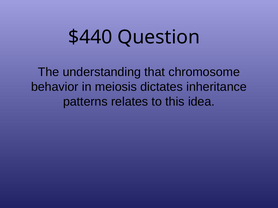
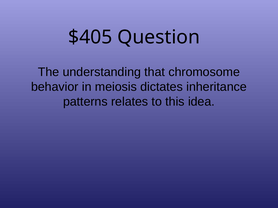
$440: $440 -> $405
